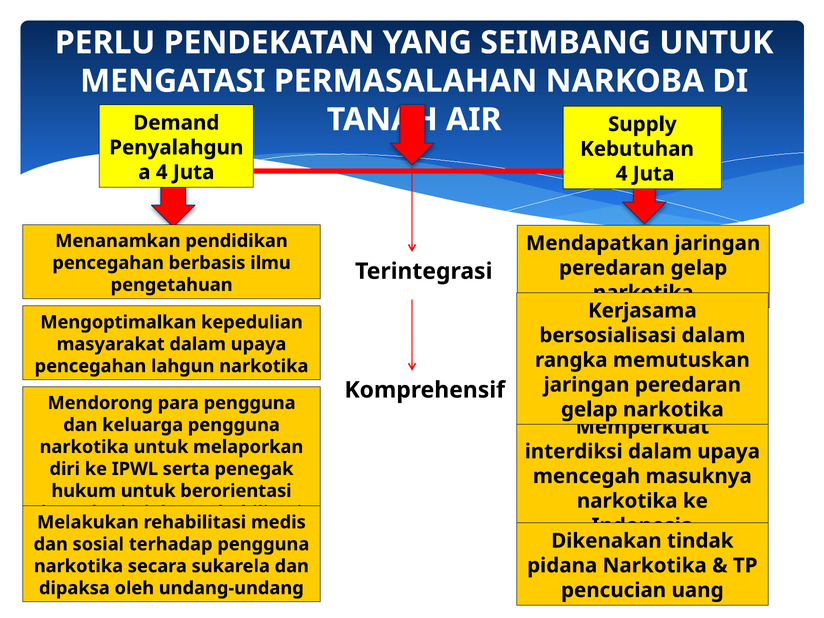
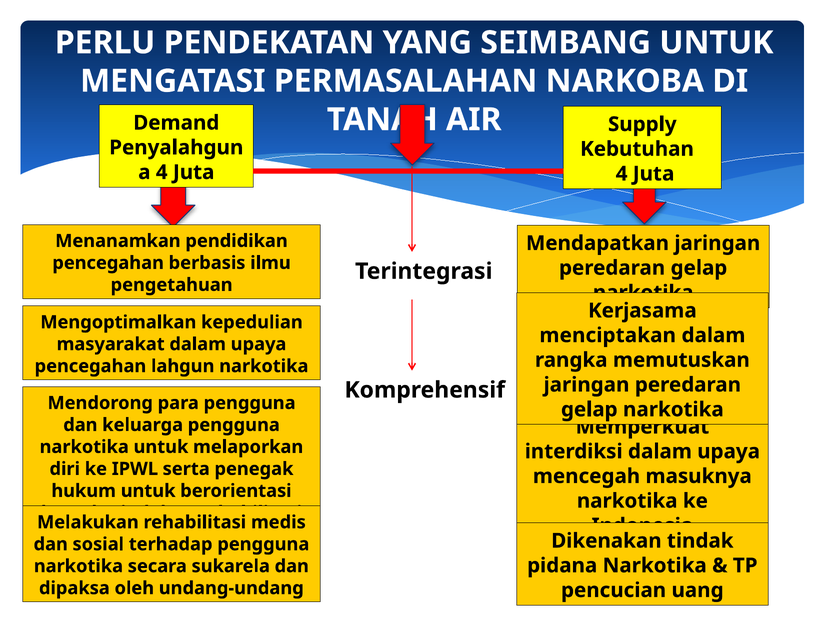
bersosialisasi: bersosialisasi -> menciptakan
